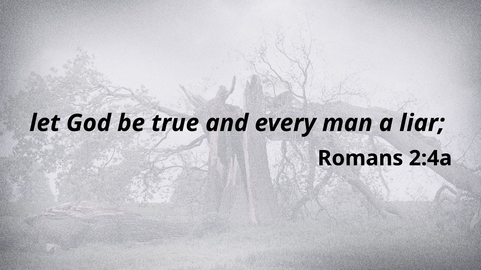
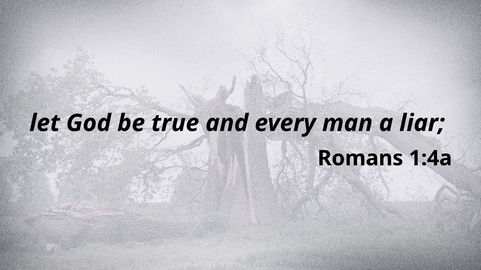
2:4a: 2:4a -> 1:4a
